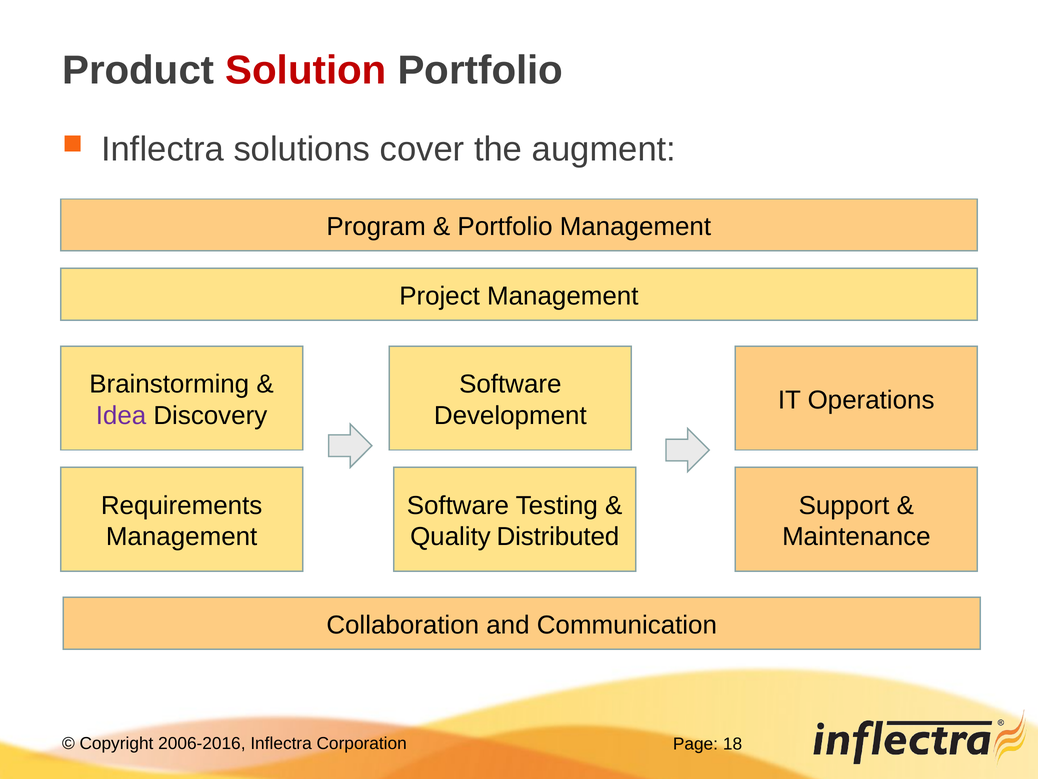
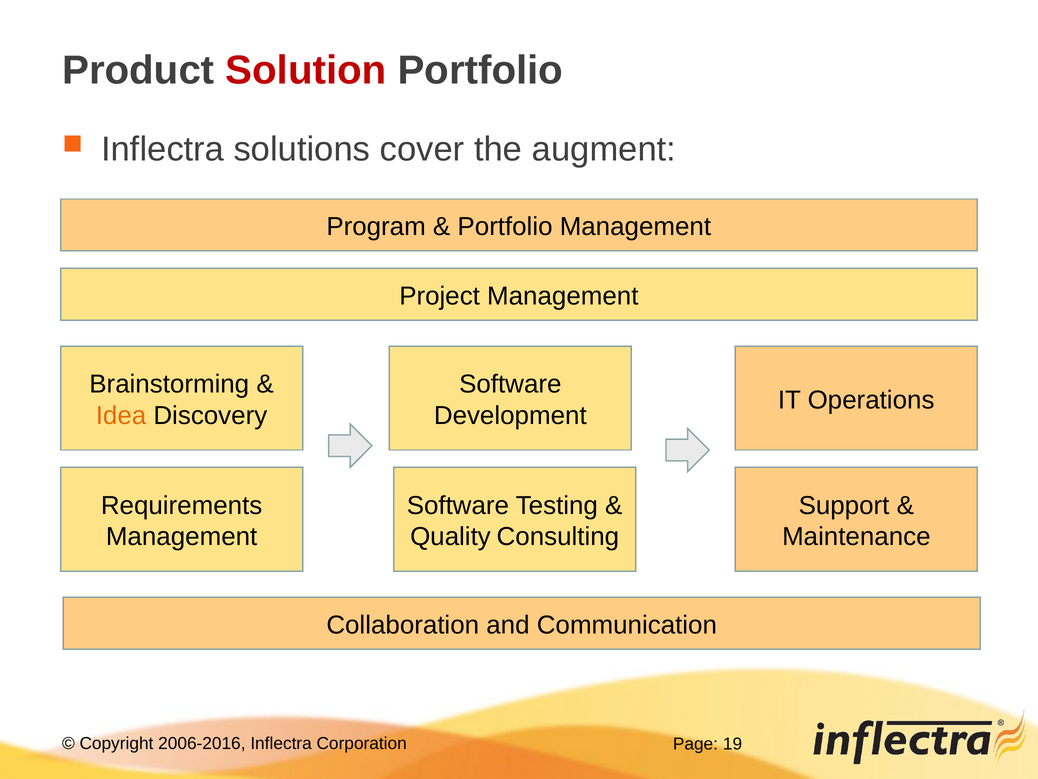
Idea colour: purple -> orange
Distributed: Distributed -> Consulting
18: 18 -> 19
